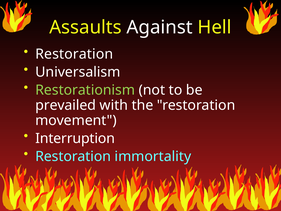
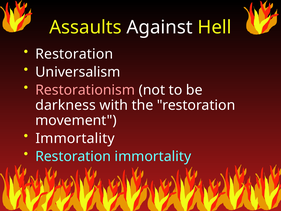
Restorationism colour: light green -> pink
prevailed: prevailed -> darkness
Interruption at (75, 138): Interruption -> Immortality
